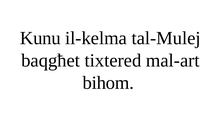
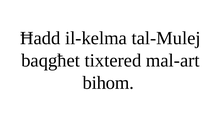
Kunu: Kunu -> Ħadd
